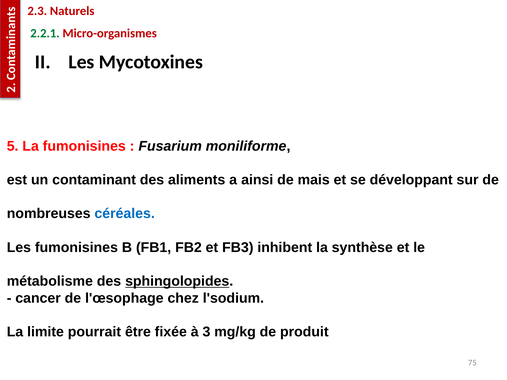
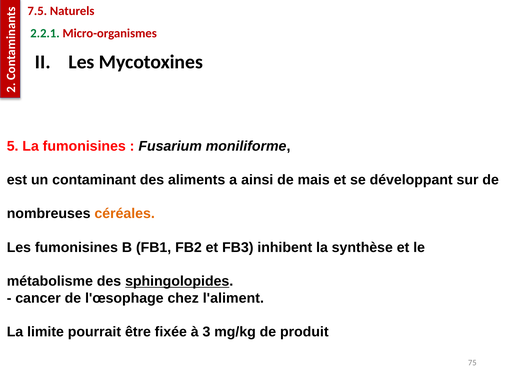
2.3: 2.3 -> 7.5
céréales colour: blue -> orange
l'sodium: l'sodium -> l'aliment
